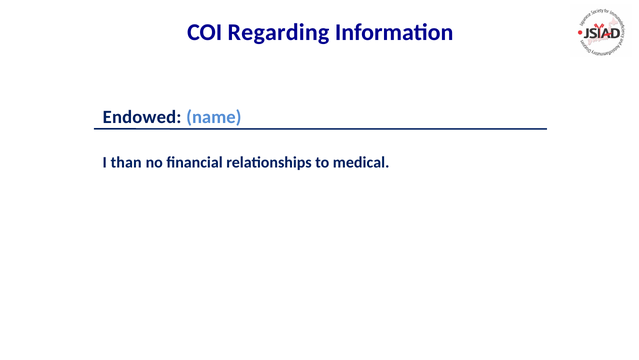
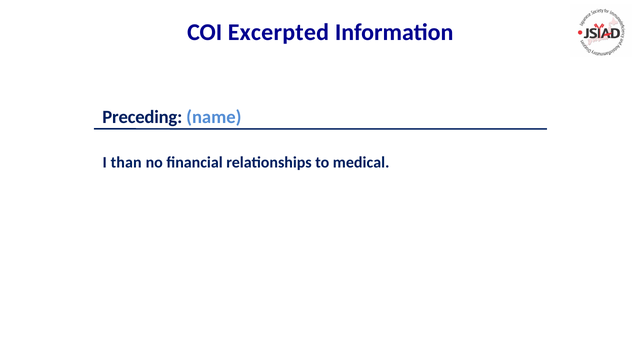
Regarding: Regarding -> Excerpted
Endowed: Endowed -> Preceding
